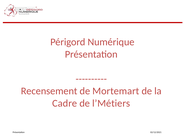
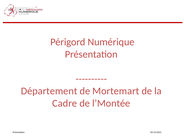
Recensement: Recensement -> Département
l’Métiers: l’Métiers -> l’Montée
